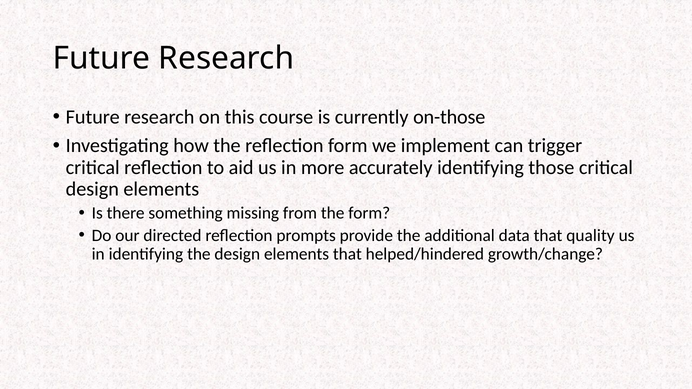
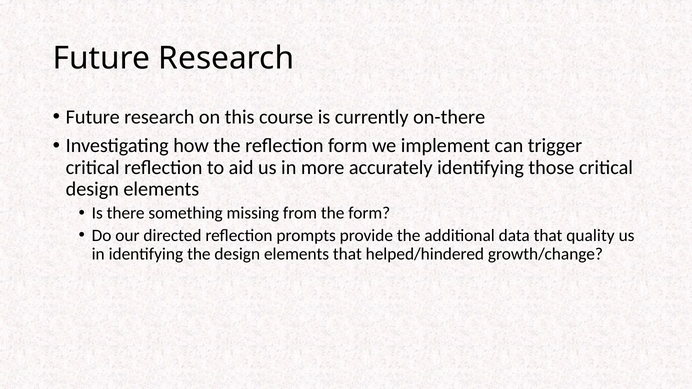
on-those: on-those -> on-there
